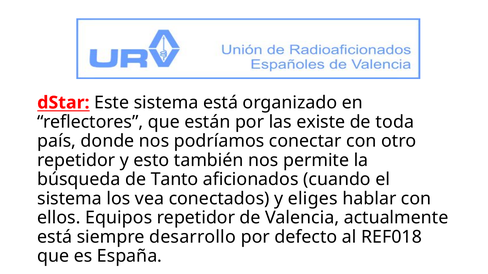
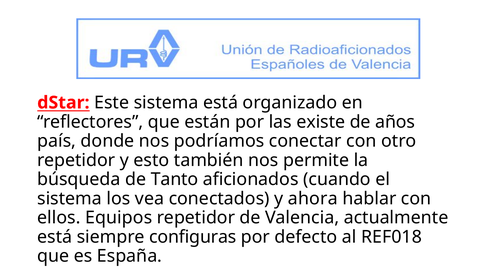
toda: toda -> años
eliges: eliges -> ahora
desarrollo: desarrollo -> configuras
